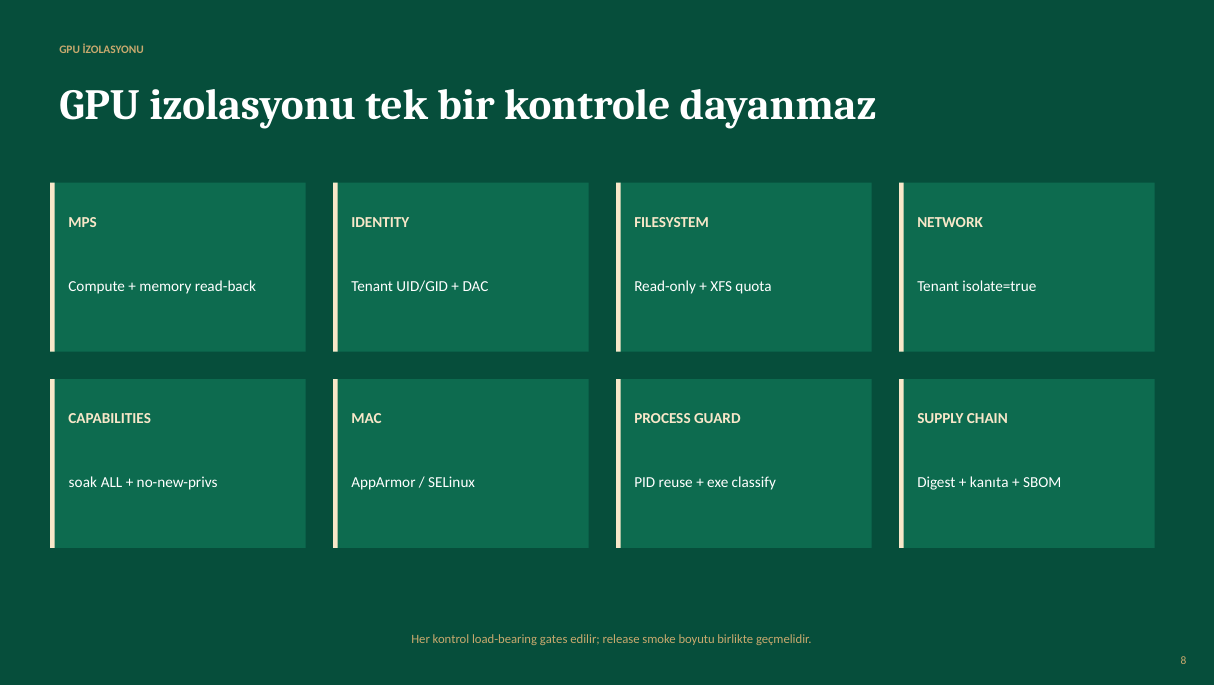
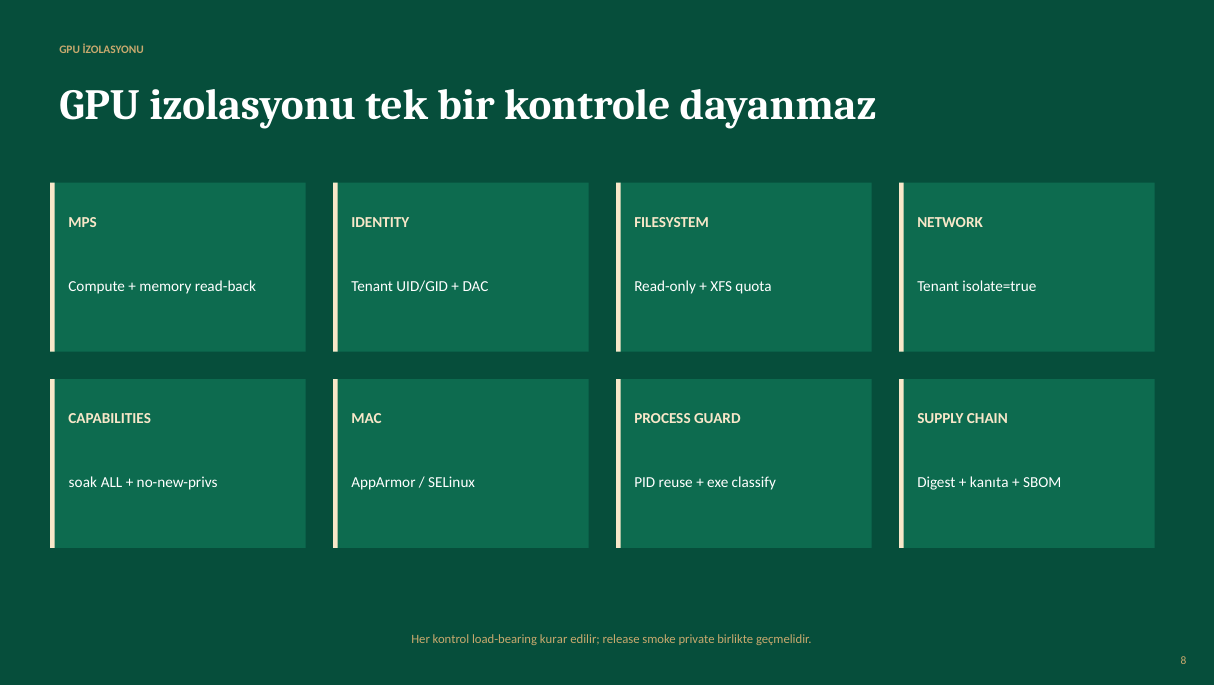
gates: gates -> kurar
boyutu: boyutu -> private
